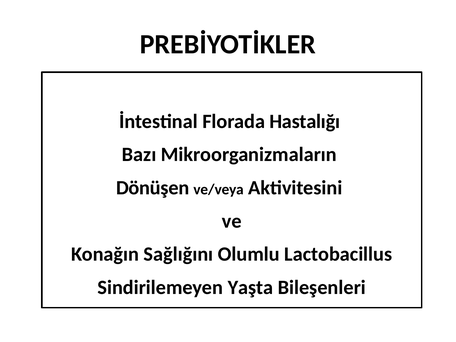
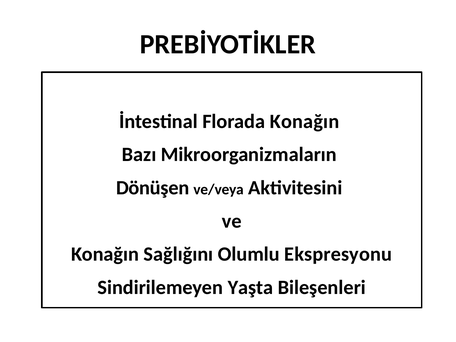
Florada Hastalığı: Hastalığı -> Konağın
Lactobacillus: Lactobacillus -> Ekspresyonu
